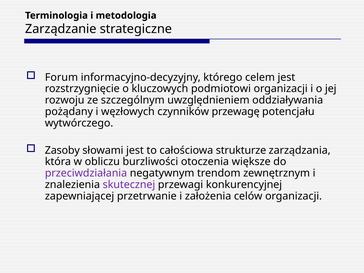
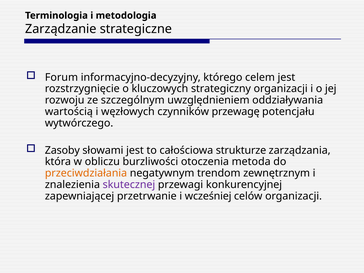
podmiotowi: podmiotowi -> strategiczny
pożądany: pożądany -> wartością
większe: większe -> metoda
przeciwdziałania colour: purple -> orange
założenia: założenia -> wcześniej
